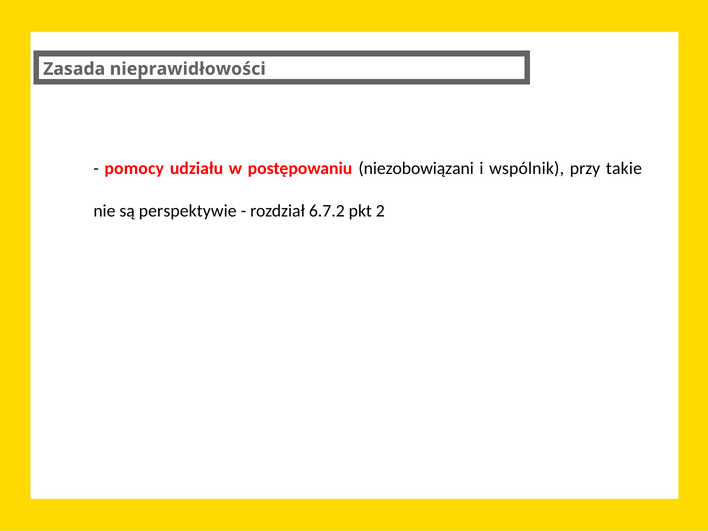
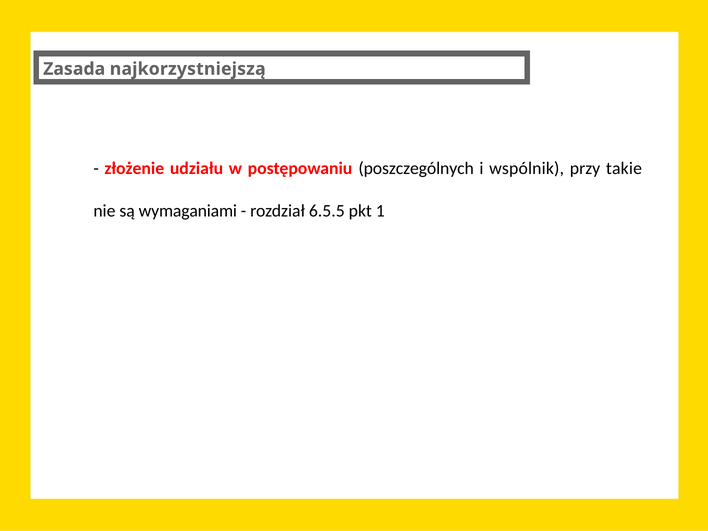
nieprawidłowości: nieprawidłowości -> najkorzystniejszą
pomocy: pomocy -> złożenie
niezobowiązani: niezobowiązani -> poszczególnych
perspektywie: perspektywie -> wymaganiami
6.7.2: 6.7.2 -> 6.5.5
2: 2 -> 1
